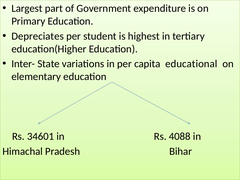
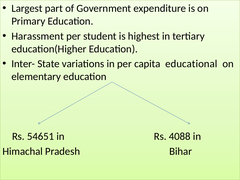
Depreciates: Depreciates -> Harassment
34601: 34601 -> 54651
